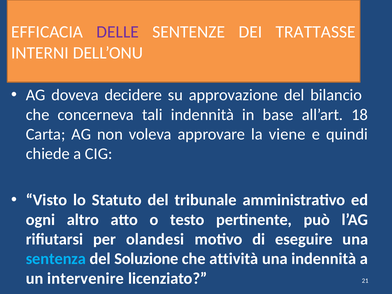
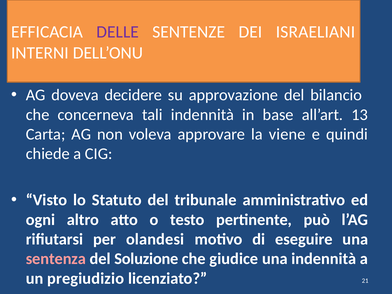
TRATTASSE: TRATTASSE -> ISRAELIANI
18: 18 -> 13
sentenza colour: light blue -> pink
attività: attività -> giudice
intervenire: intervenire -> pregiudizio
